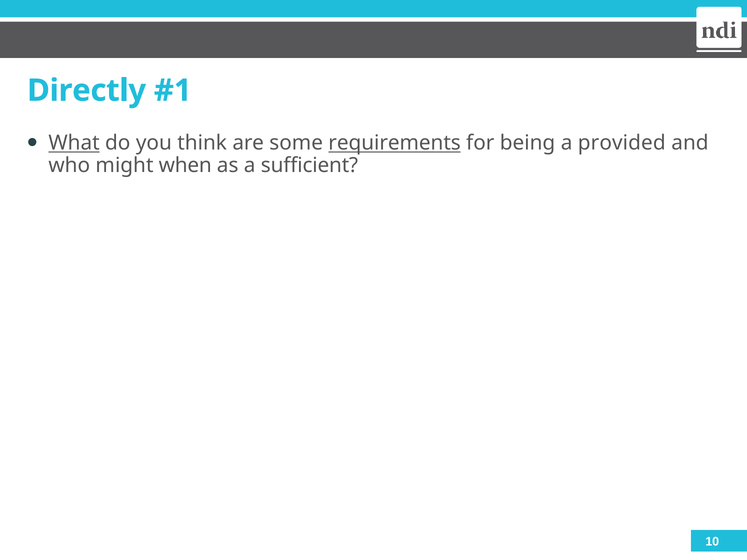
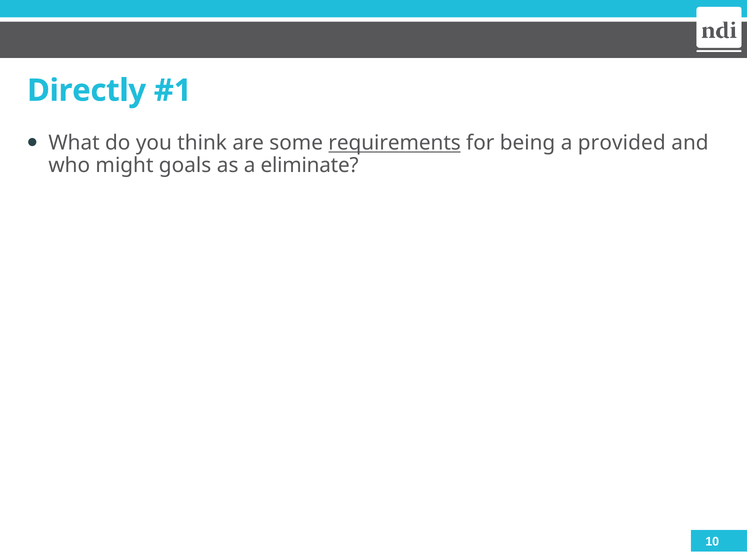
What underline: present -> none
when: when -> goals
sufficient: sufficient -> eliminate
